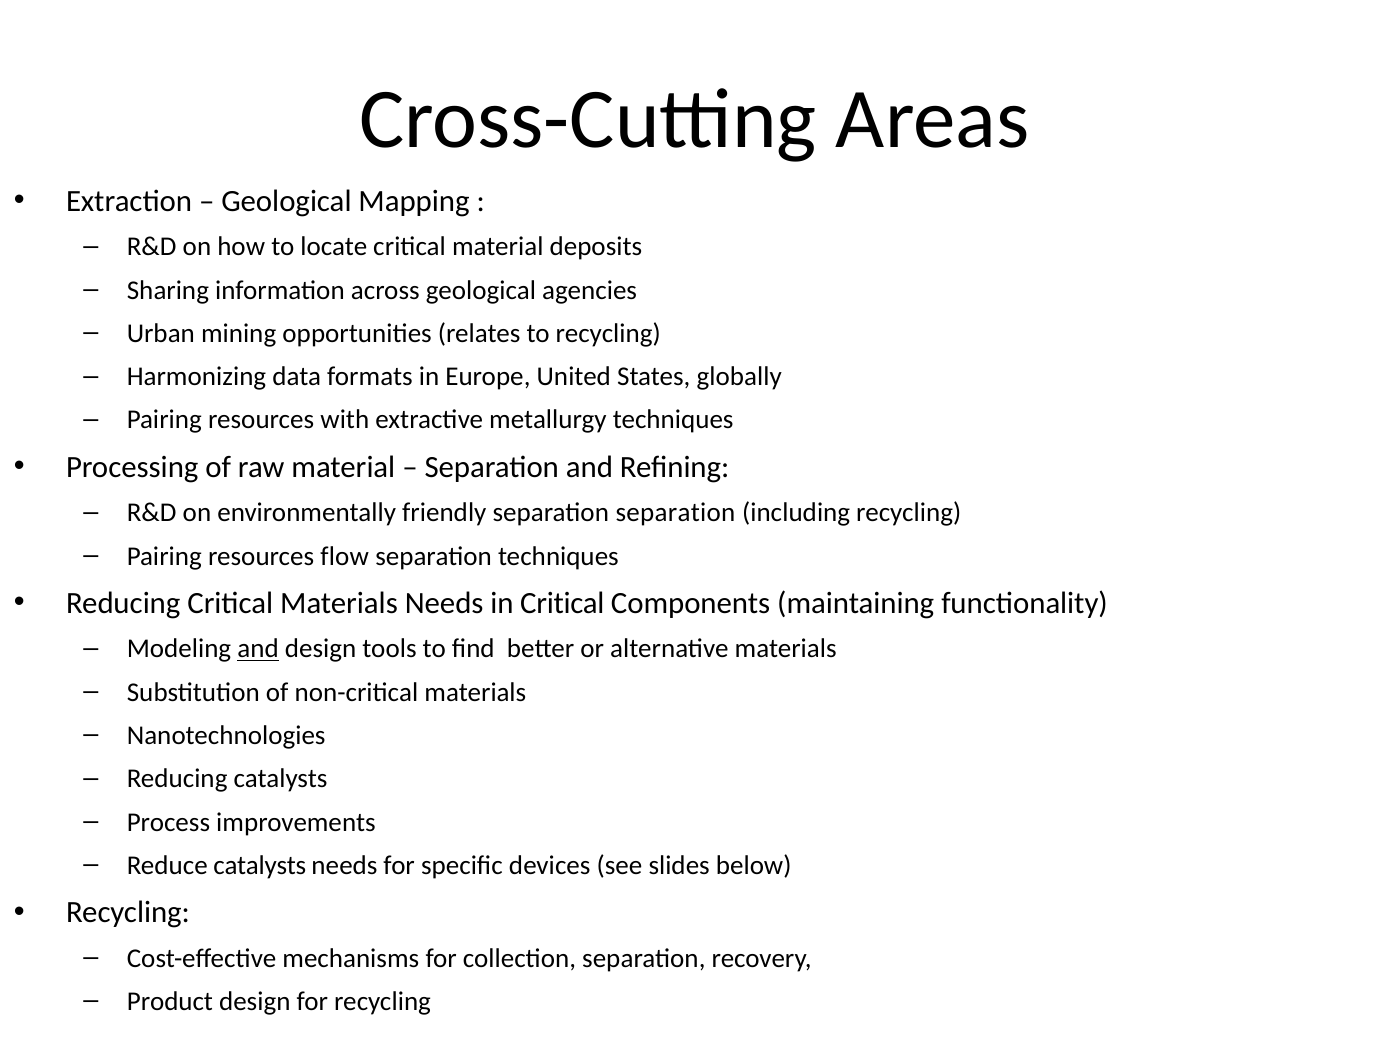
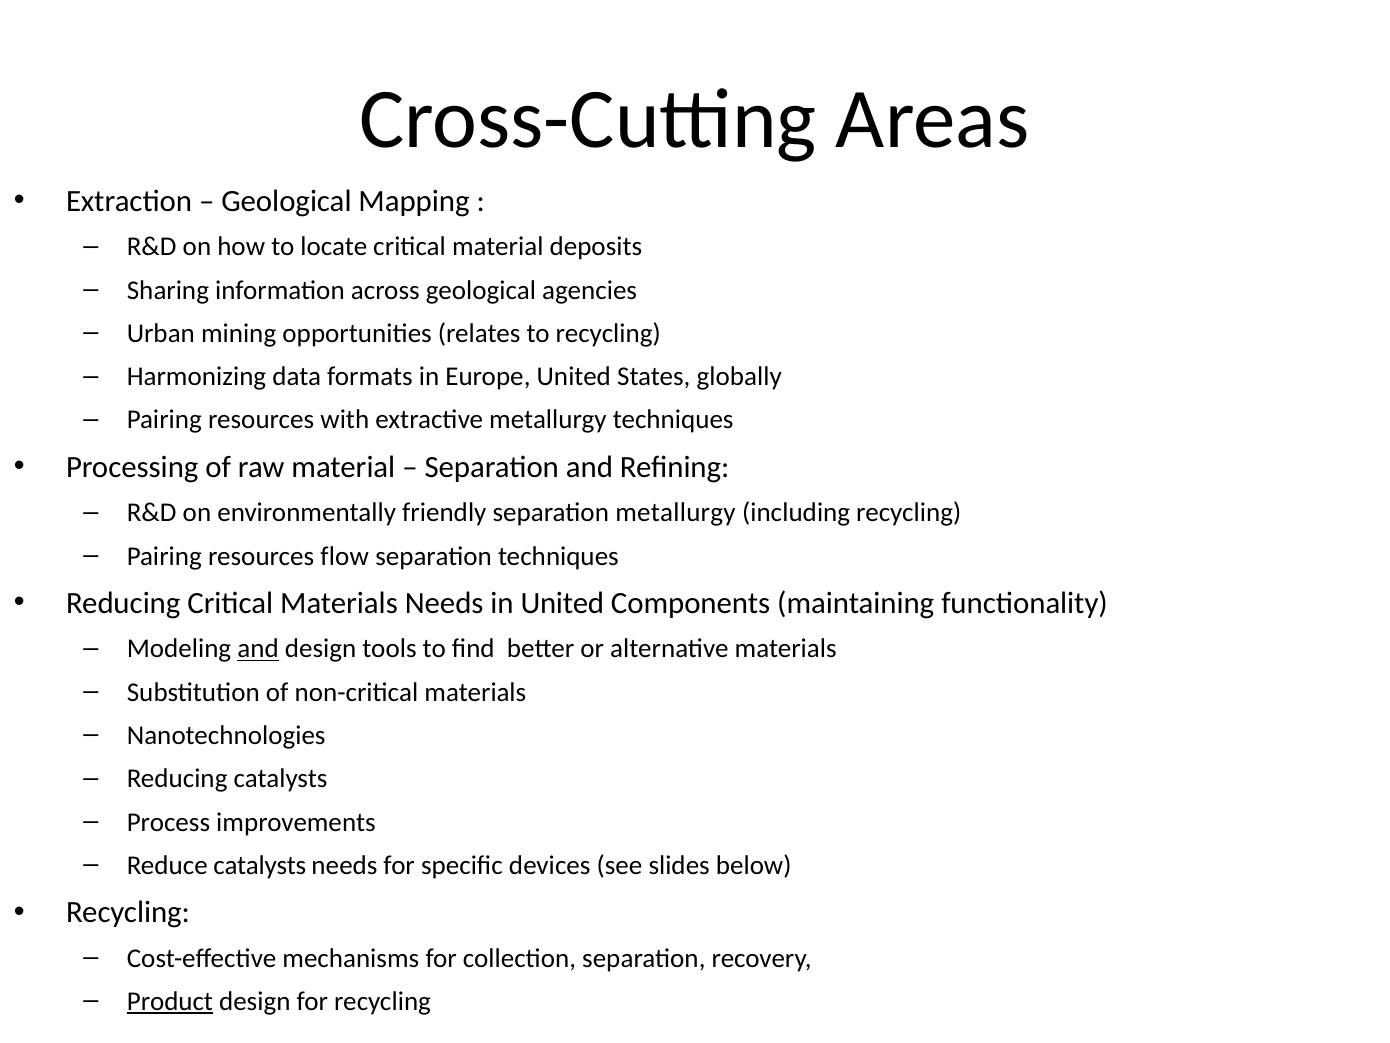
separation separation: separation -> metallurgy
in Critical: Critical -> United
Product underline: none -> present
